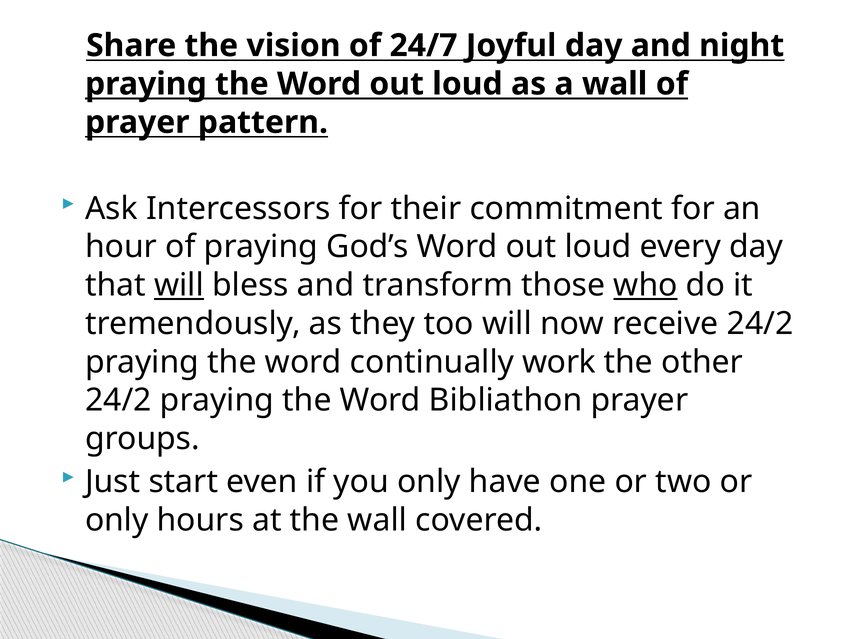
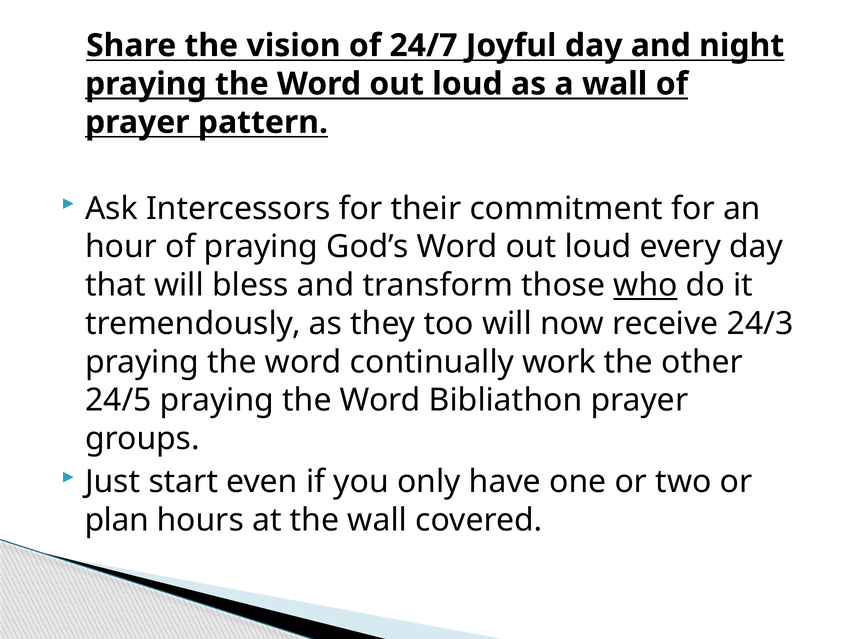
will at (179, 285) underline: present -> none
receive 24/2: 24/2 -> 24/3
24/2 at (118, 400): 24/2 -> 24/5
only at (117, 520): only -> plan
